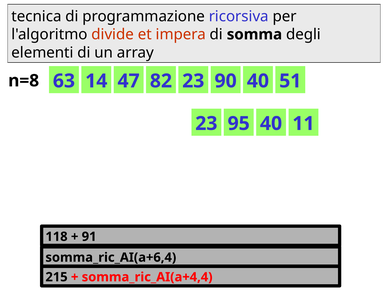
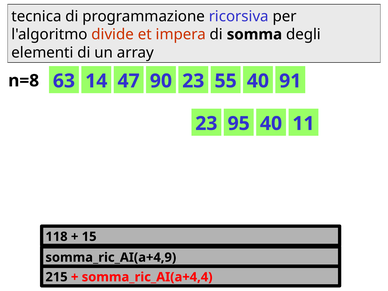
82: 82 -> 90
90: 90 -> 55
51: 51 -> 91
91: 91 -> 15
somma_ric_AI(a+6,4: somma_ric_AI(a+6,4 -> somma_ric_AI(a+4,9
